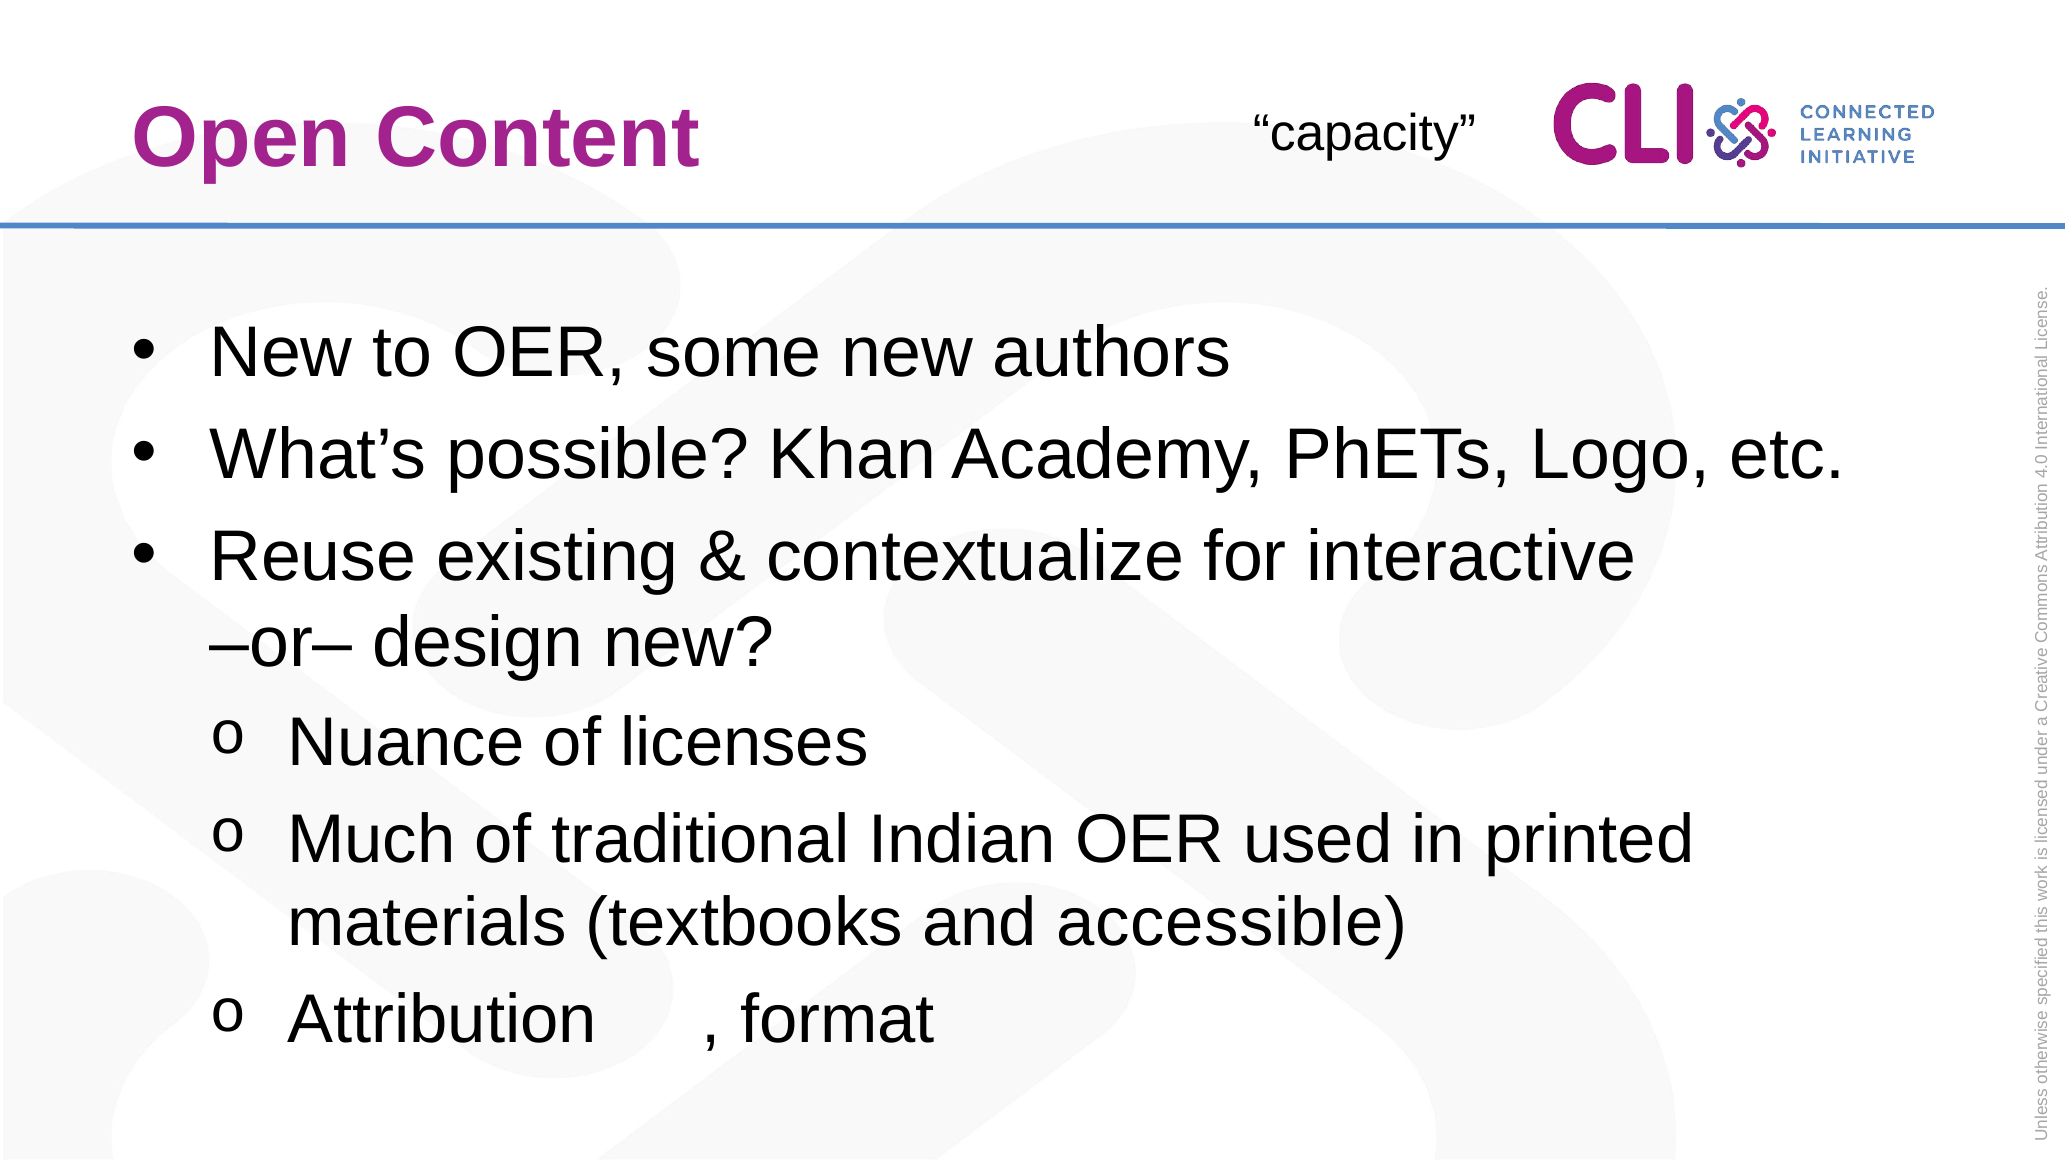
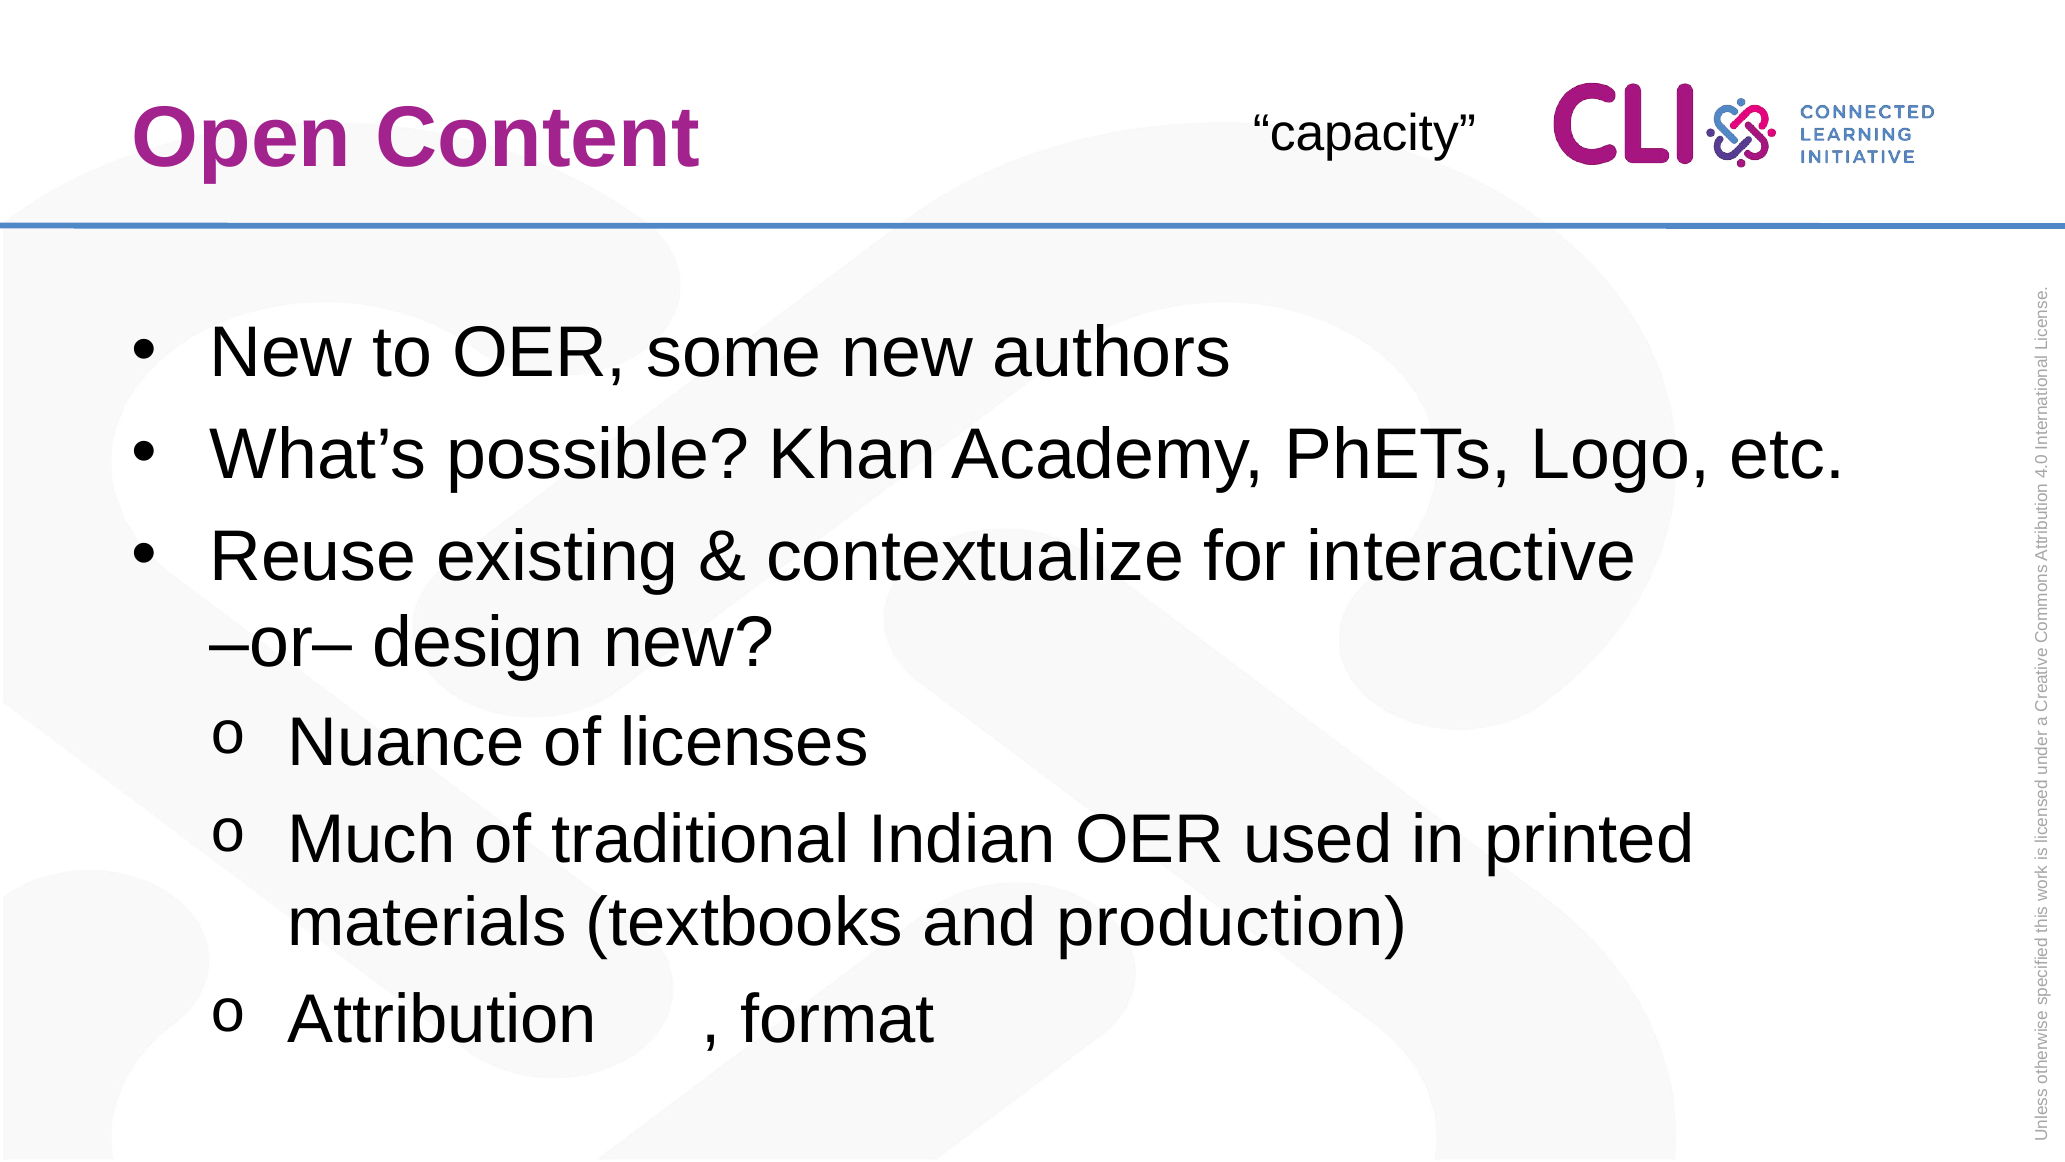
accessible: accessible -> production
